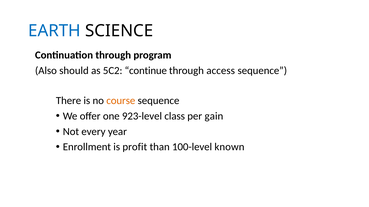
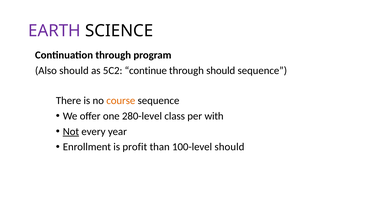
EARTH colour: blue -> purple
through access: access -> should
923-level: 923-level -> 280-level
gain: gain -> with
Not underline: none -> present
100-level known: known -> should
